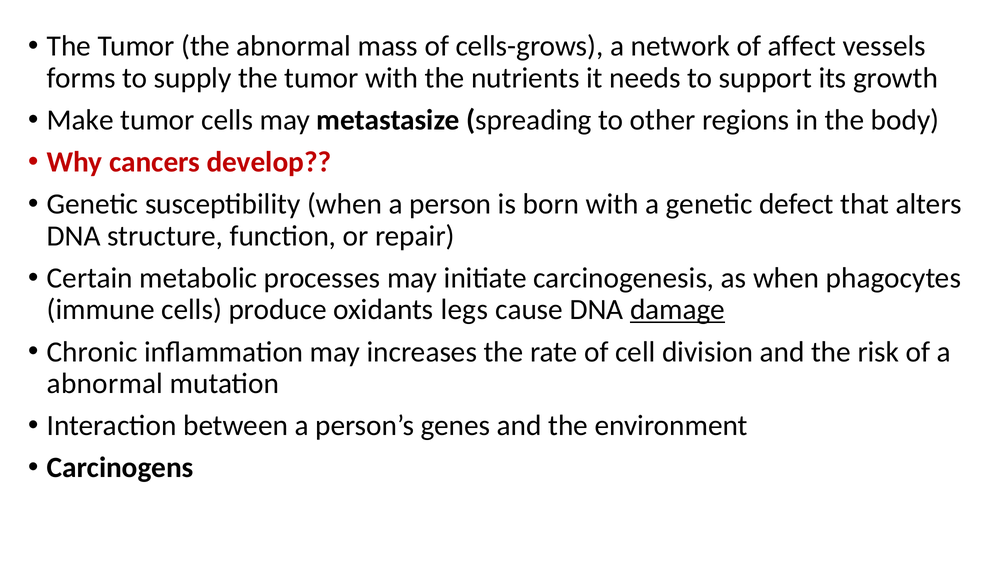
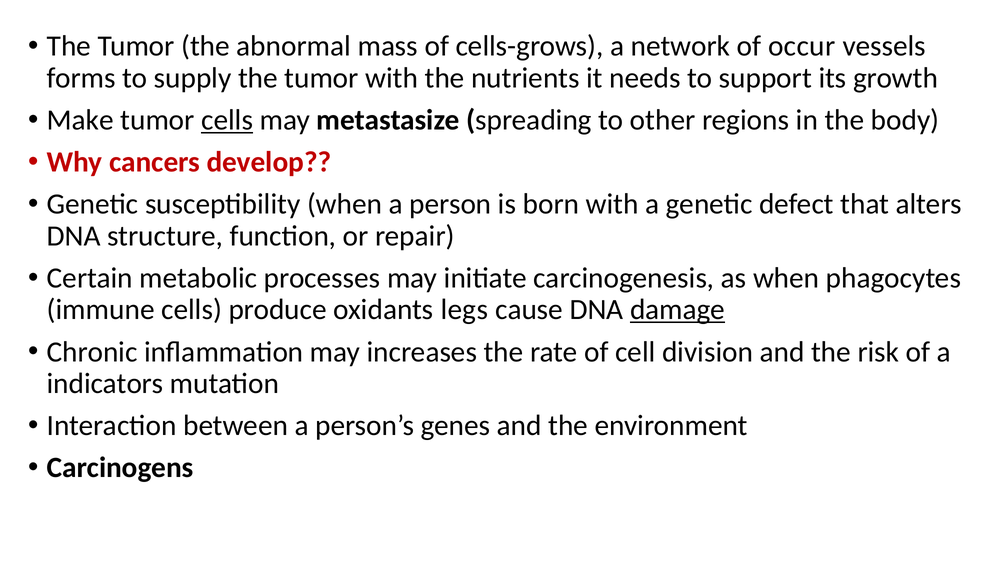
affect: affect -> occur
cells at (227, 120) underline: none -> present
abnormal at (105, 383): abnormal -> indicators
